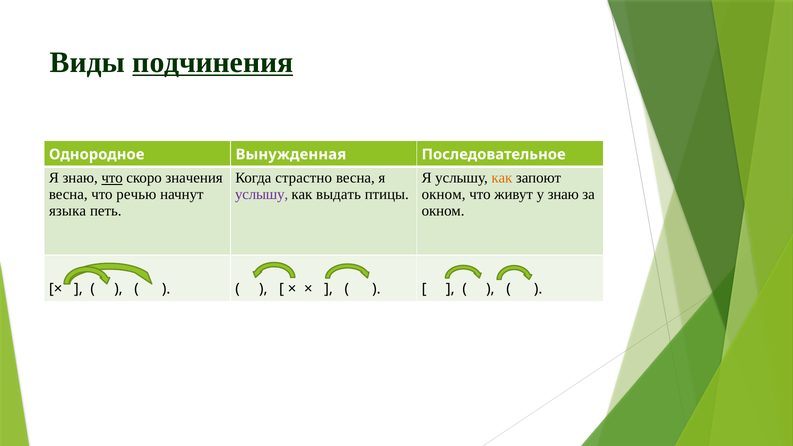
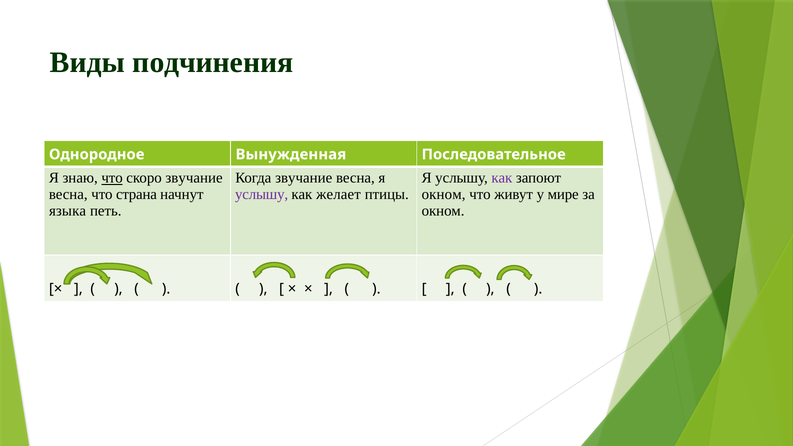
подчинения underline: present -> none
скоро значения: значения -> звучание
Когда страстно: страстно -> звучание
как at (502, 178) colour: orange -> purple
речью: речью -> страна
выдать: выдать -> желает
у знаю: знаю -> мире
